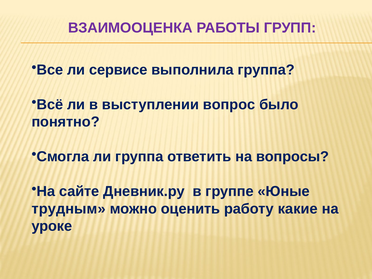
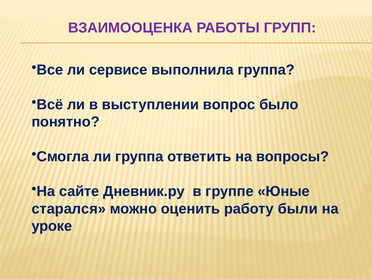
трудным: трудным -> старался
какие: какие -> были
